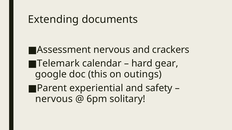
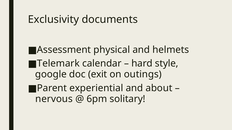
Extending: Extending -> Exclusivity
Assessment nervous: nervous -> physical
crackers: crackers -> helmets
gear: gear -> style
this: this -> exit
safety: safety -> about
